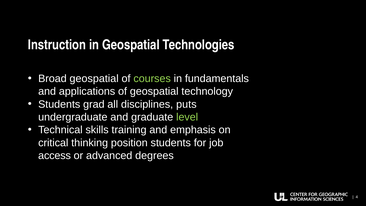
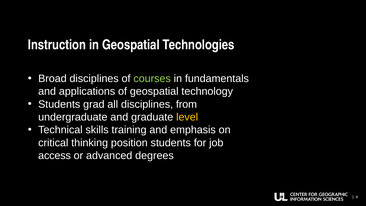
Broad geospatial: geospatial -> disciplines
puts: puts -> from
level colour: light green -> yellow
